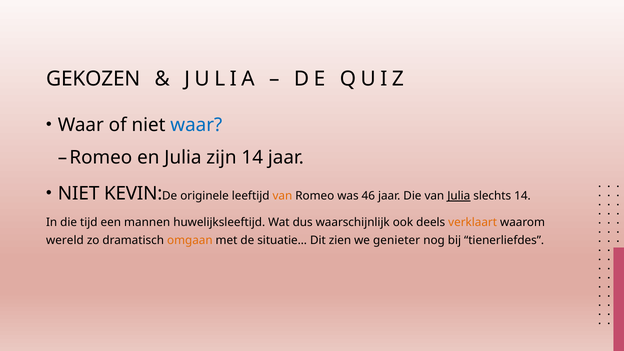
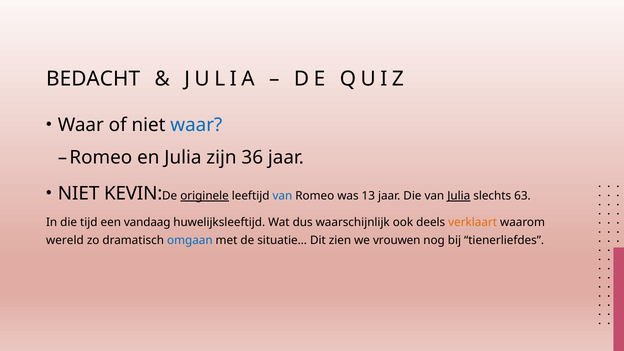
GEKOZEN: GEKOZEN -> BEDACHT
zijn 14: 14 -> 36
originele underline: none -> present
van at (282, 196) colour: orange -> blue
46: 46 -> 13
slechts 14: 14 -> 63
mannen: mannen -> vandaag
omgaan colour: orange -> blue
genieter: genieter -> vrouwen
